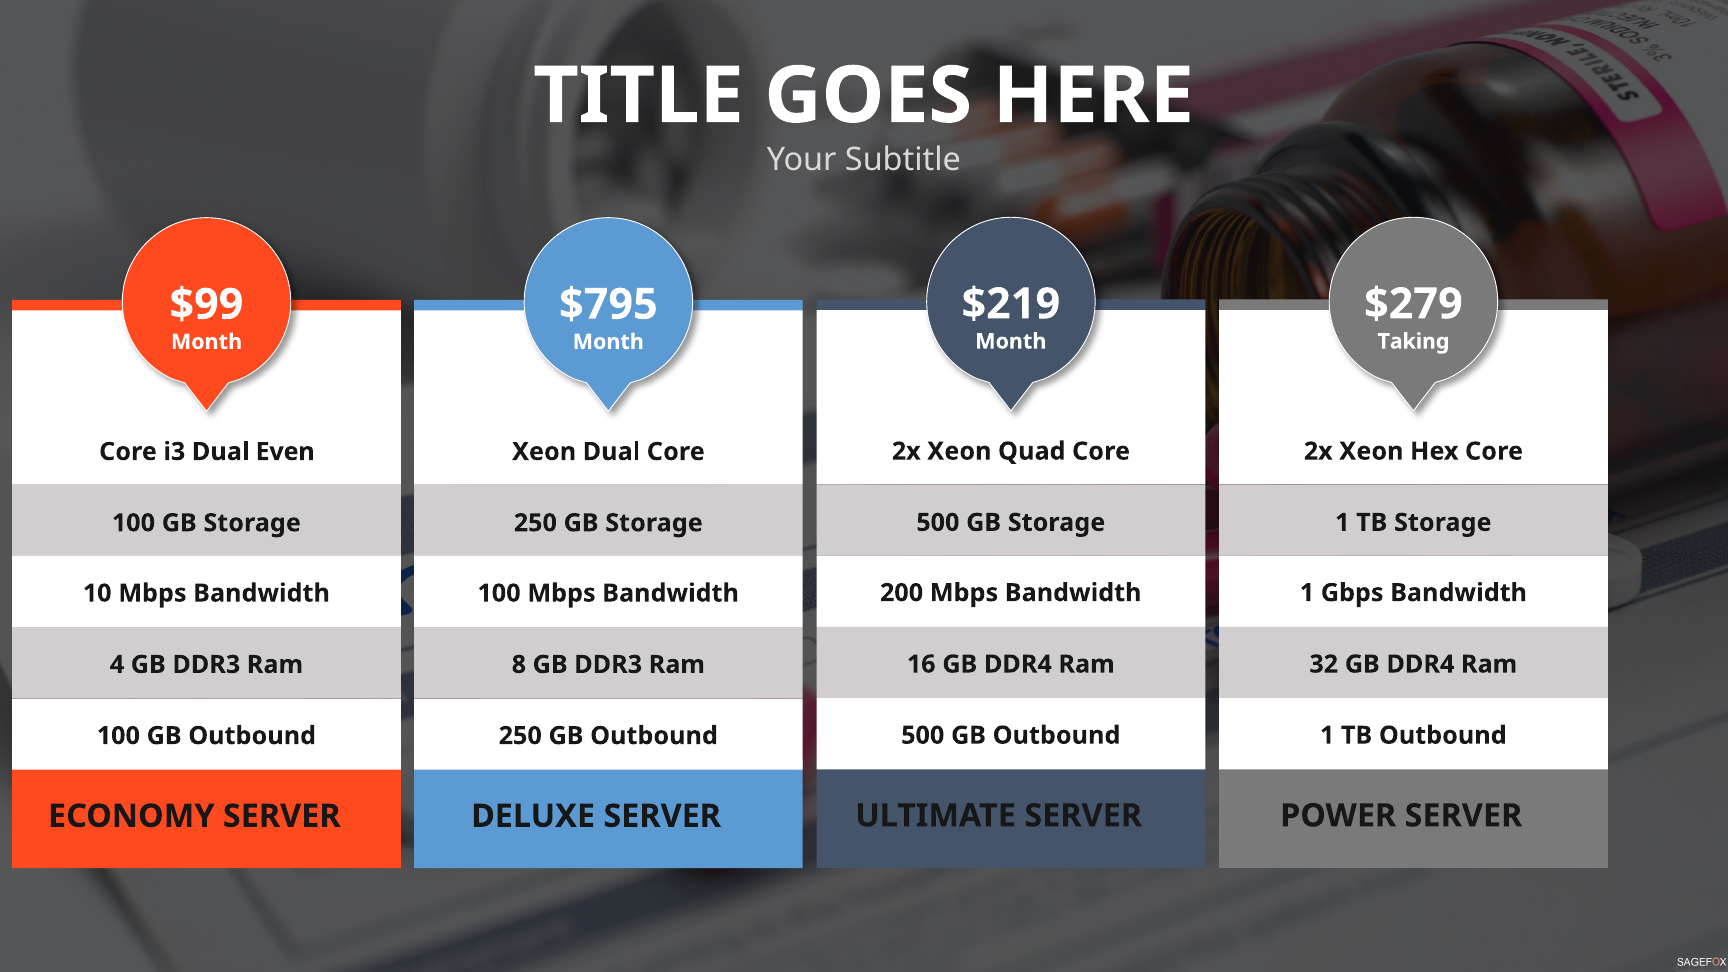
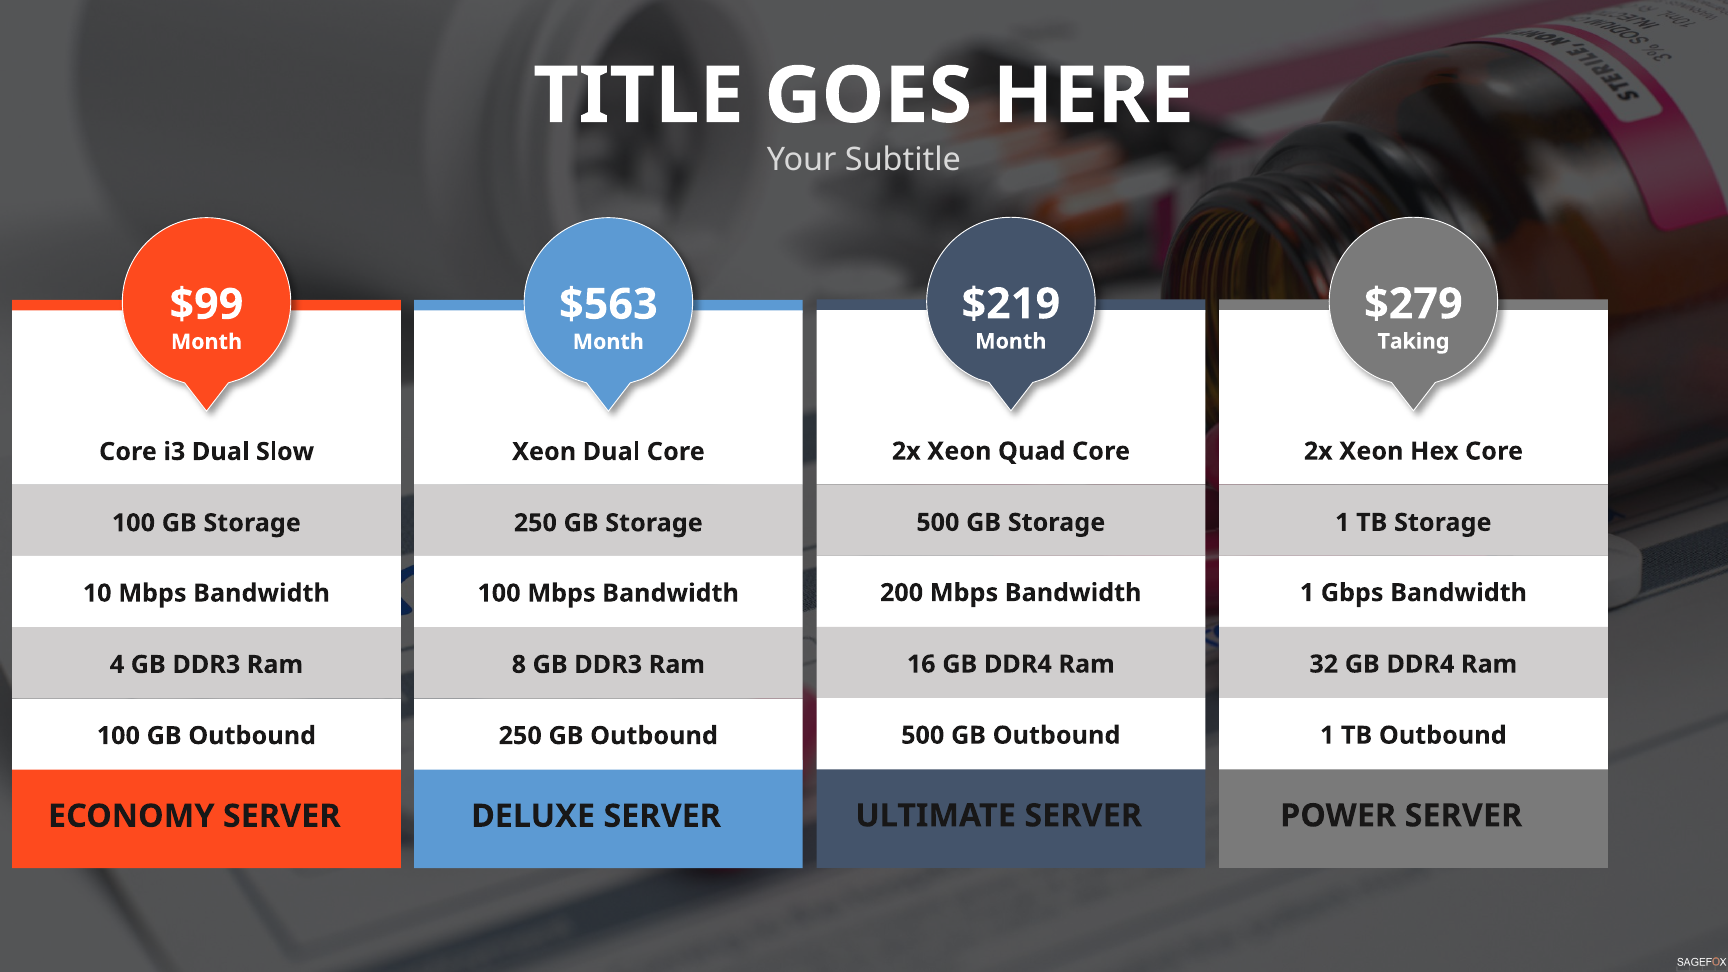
$795: $795 -> $563
Even: Even -> Slow
